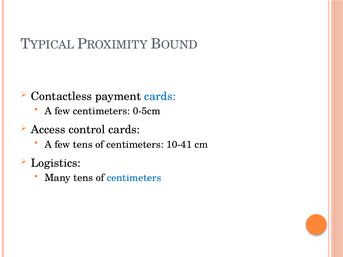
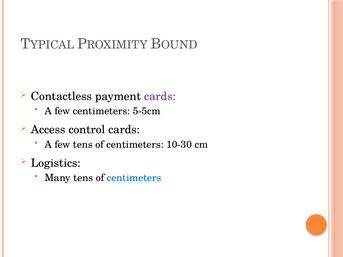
cards at (160, 96) colour: blue -> purple
0-5cm: 0-5cm -> 5-5cm
10-41: 10-41 -> 10-30
